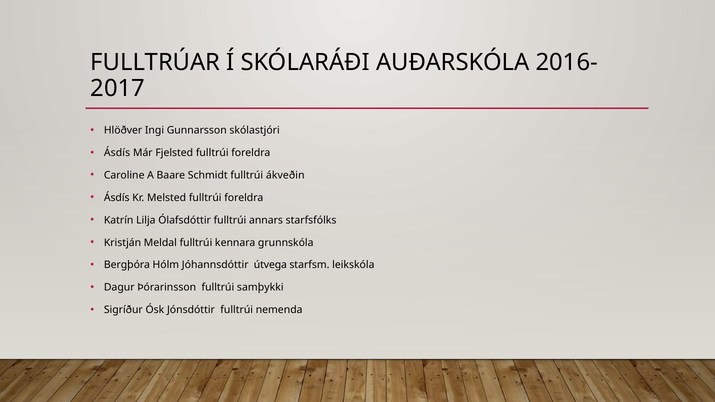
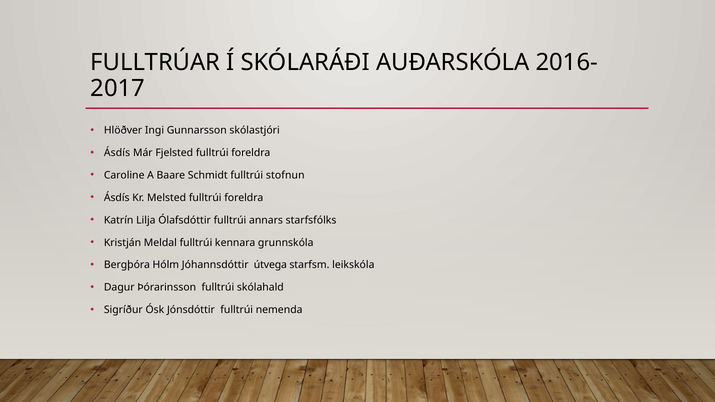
ákveðin: ákveðin -> stofnun
samþykki: samþykki -> skólahald
